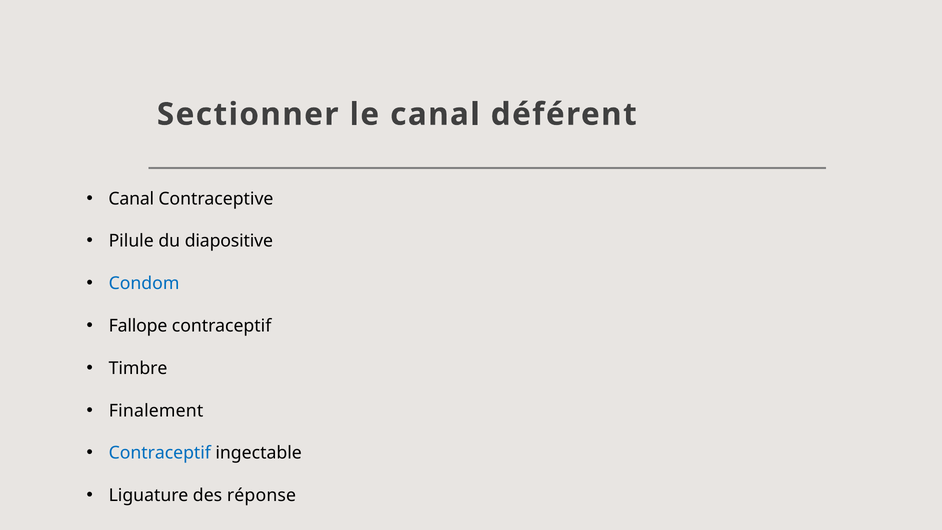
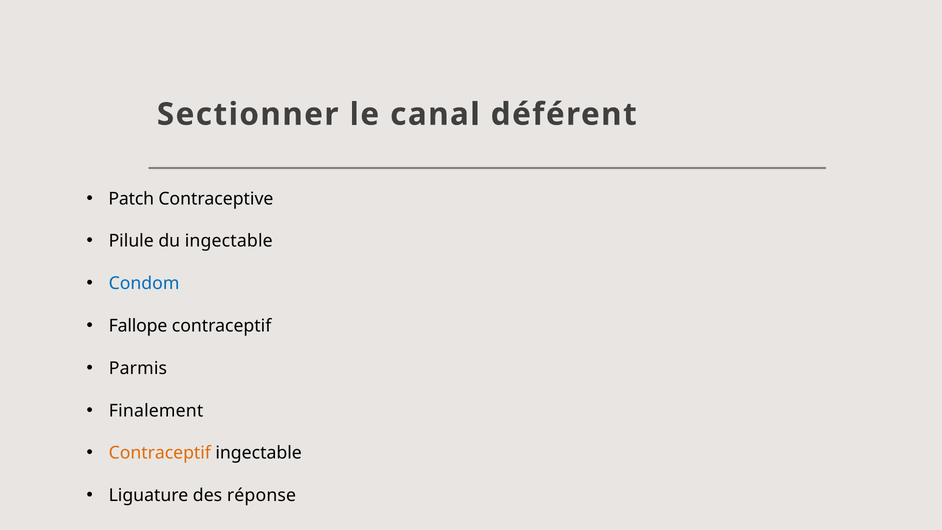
Canal at (131, 199): Canal -> Patch
du diapositive: diapositive -> ingectable
Timbre: Timbre -> Parmis
Contraceptif at (160, 453) colour: blue -> orange
